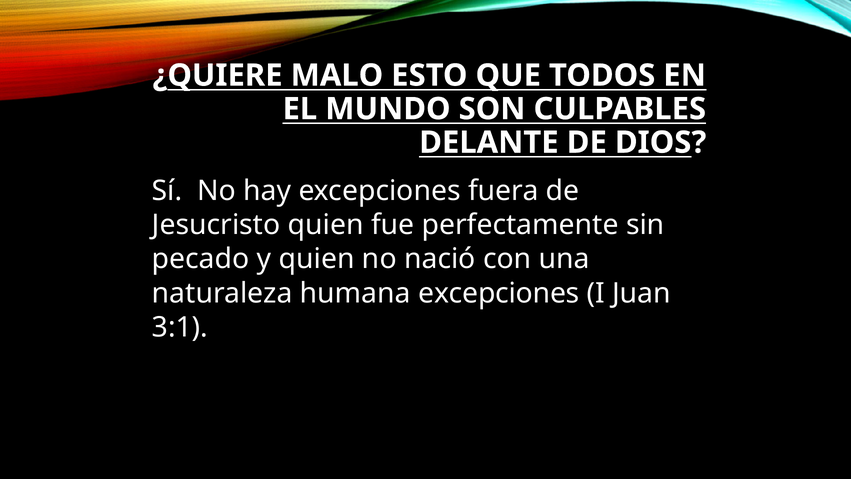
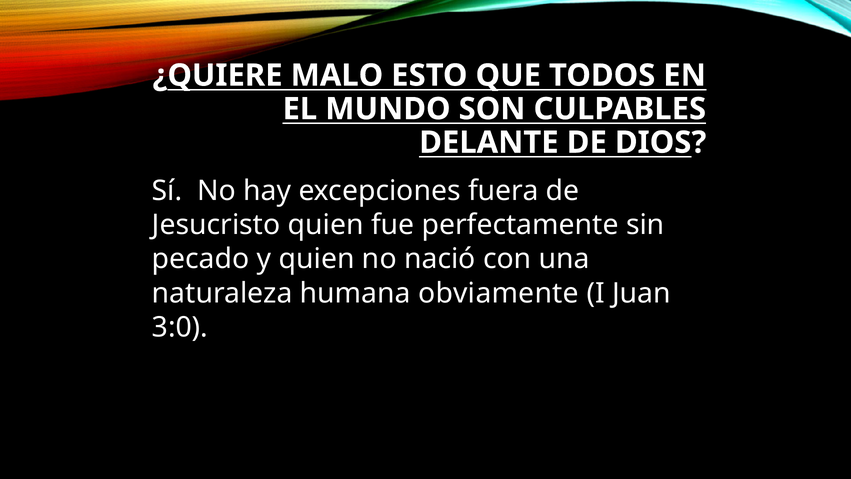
humana excepciones: excepciones -> obviamente
3:1: 3:1 -> 3:0
